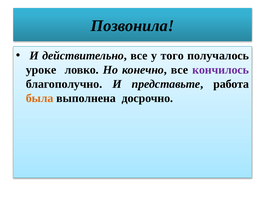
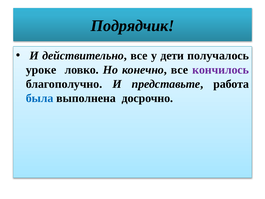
Позвонила: Позвонила -> Подрядчик
того: того -> дети
была colour: orange -> blue
